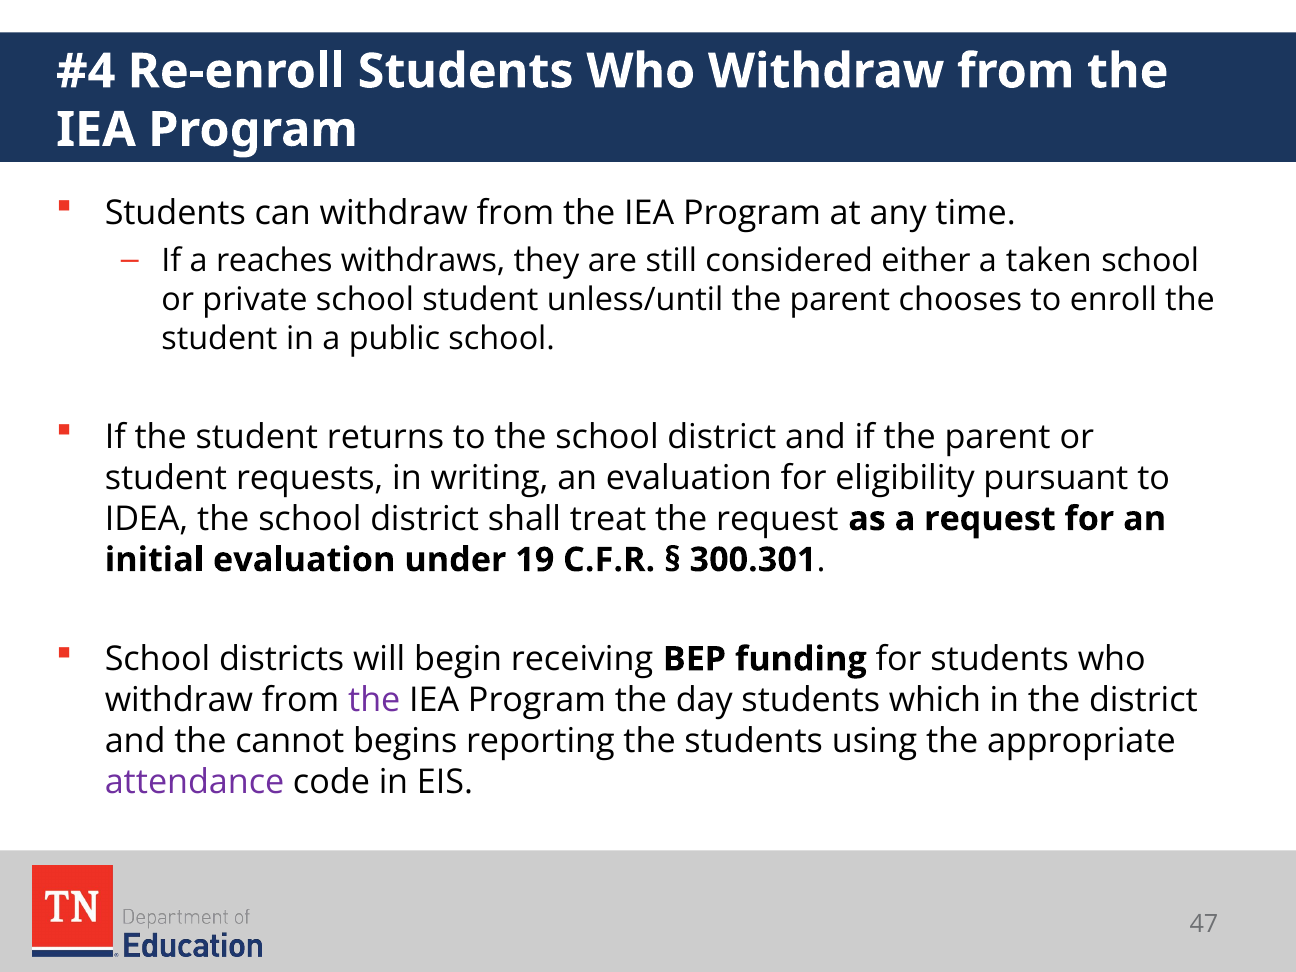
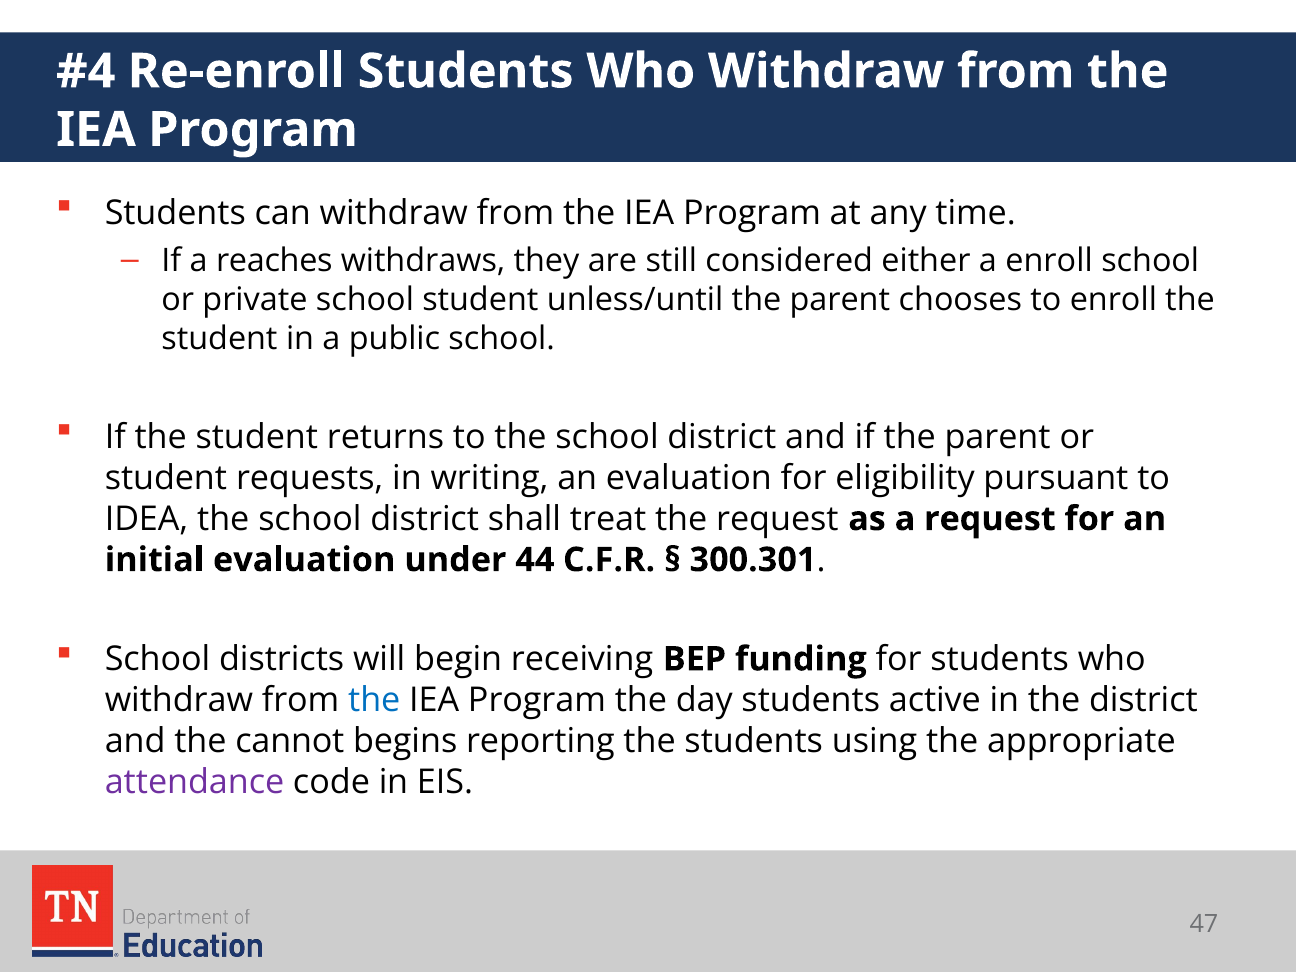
a taken: taken -> enroll
19: 19 -> 44
the at (374, 700) colour: purple -> blue
which: which -> active
